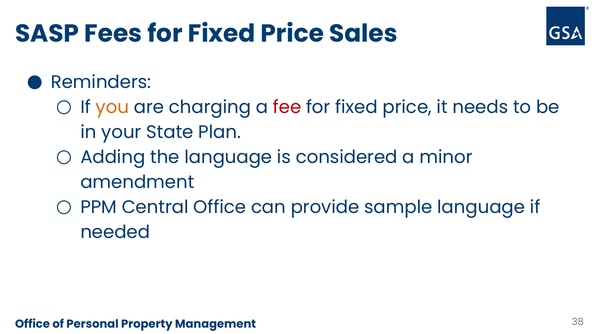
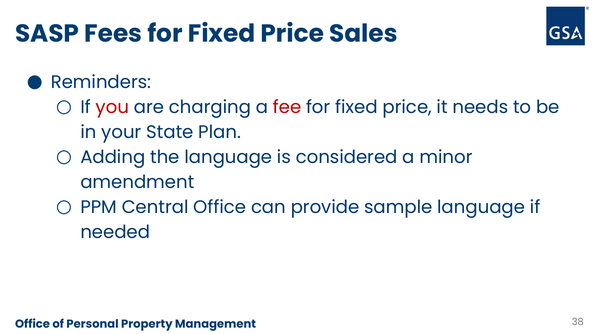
you colour: orange -> red
